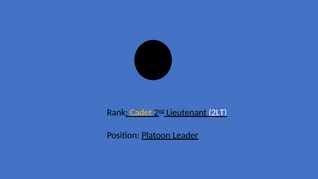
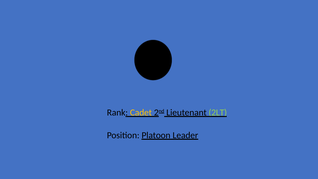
2LT colour: white -> light green
